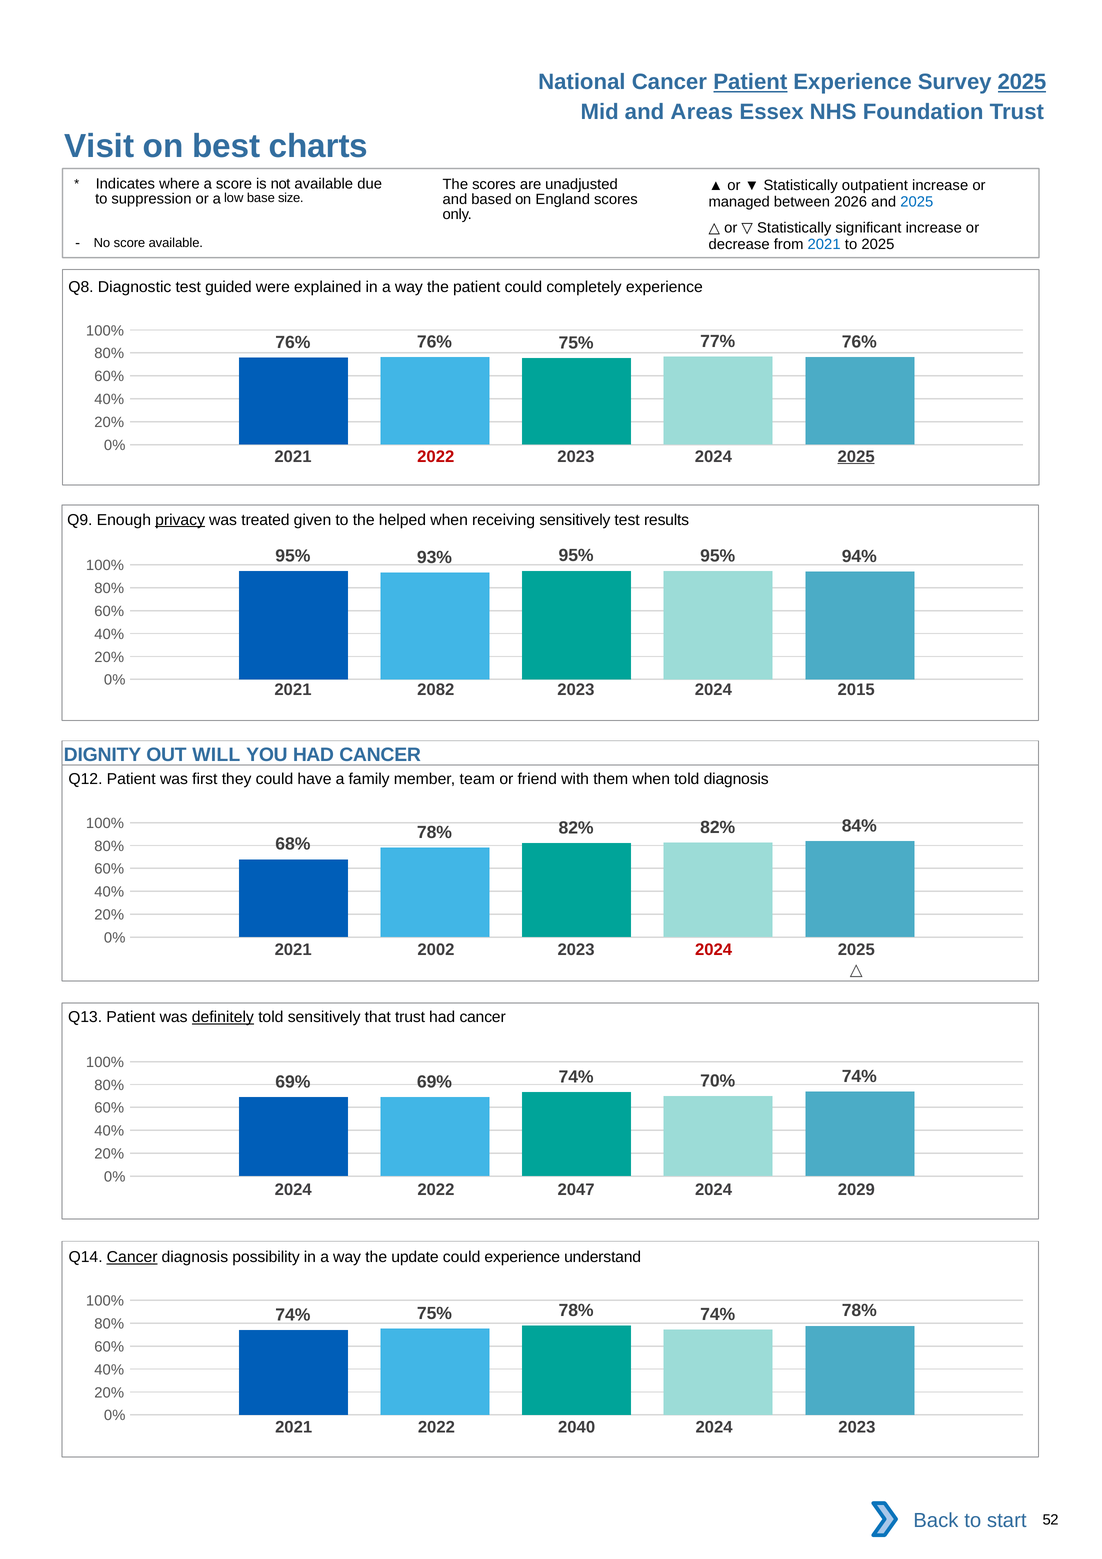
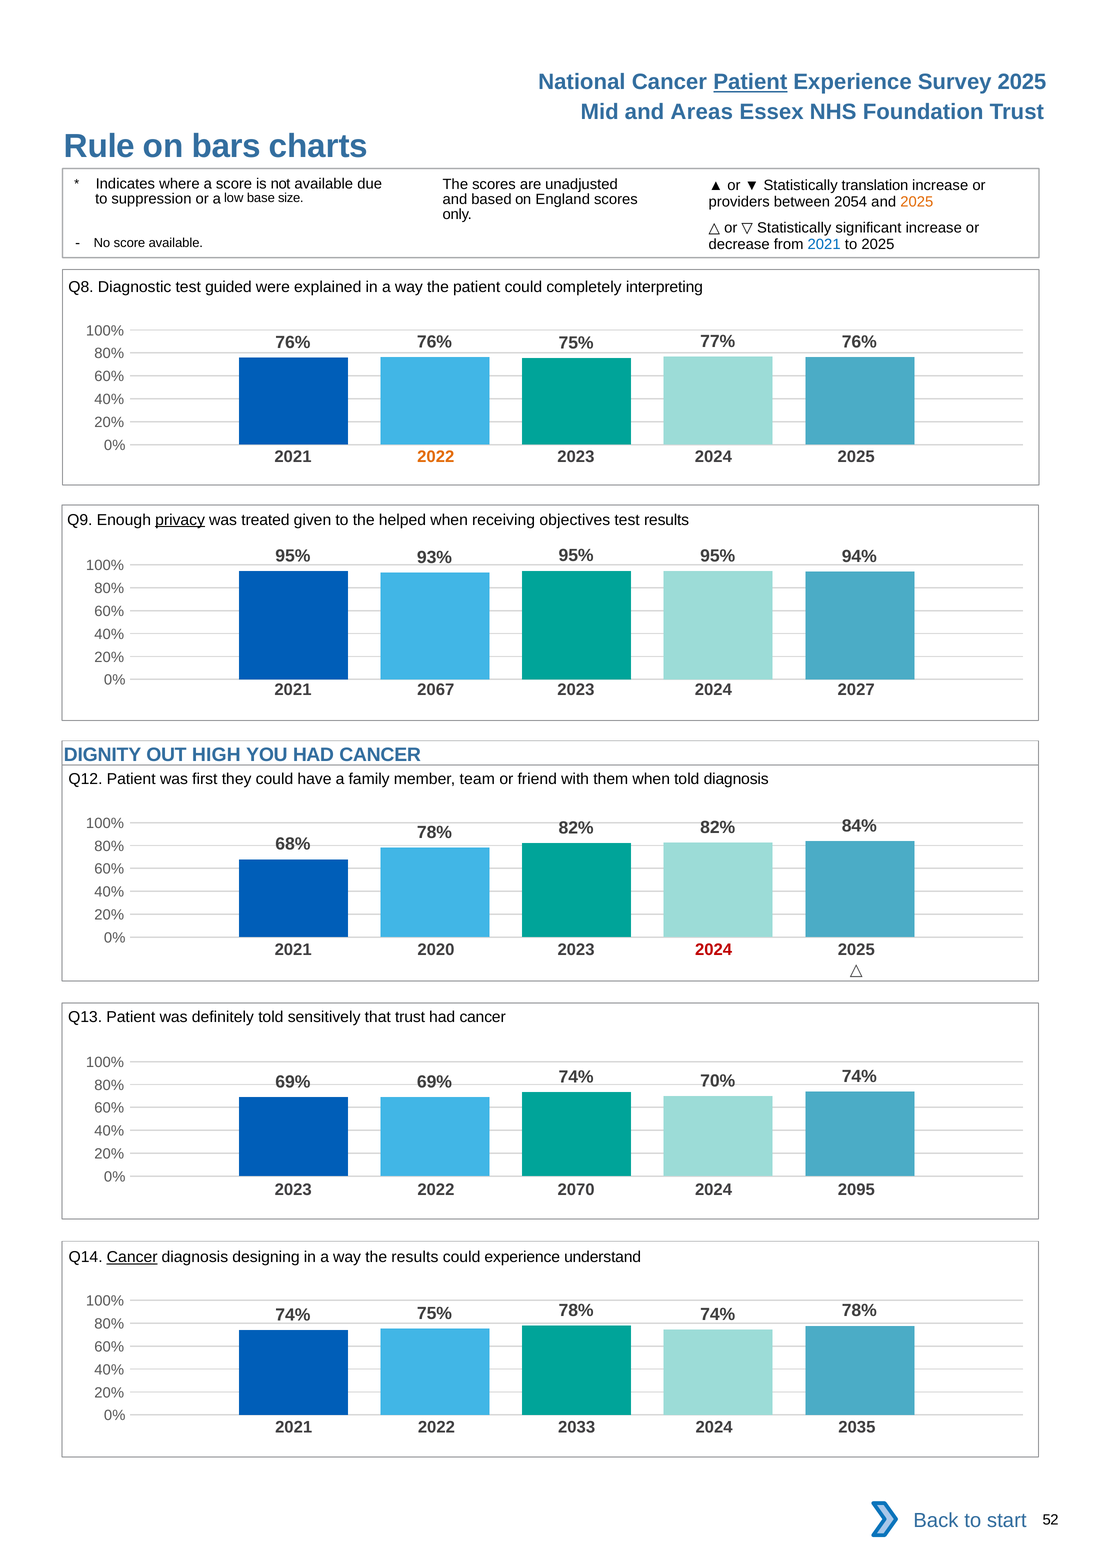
2025 at (1022, 82) underline: present -> none
Visit: Visit -> Rule
best: best -> bars
outpatient: outpatient -> translation
managed: managed -> providers
2026: 2026 -> 2054
2025 at (917, 202) colour: blue -> orange
completely experience: experience -> interpreting
2022 at (436, 457) colour: red -> orange
2025 at (856, 457) underline: present -> none
receiving sensitively: sensitively -> objectives
2082: 2082 -> 2067
2015: 2015 -> 2027
WILL: WILL -> HIGH
2002: 2002 -> 2020
definitely underline: present -> none
2024 at (293, 1190): 2024 -> 2023
2047: 2047 -> 2070
2029: 2029 -> 2095
possibility: possibility -> designing
the update: update -> results
2040: 2040 -> 2033
2024 2023: 2023 -> 2035
